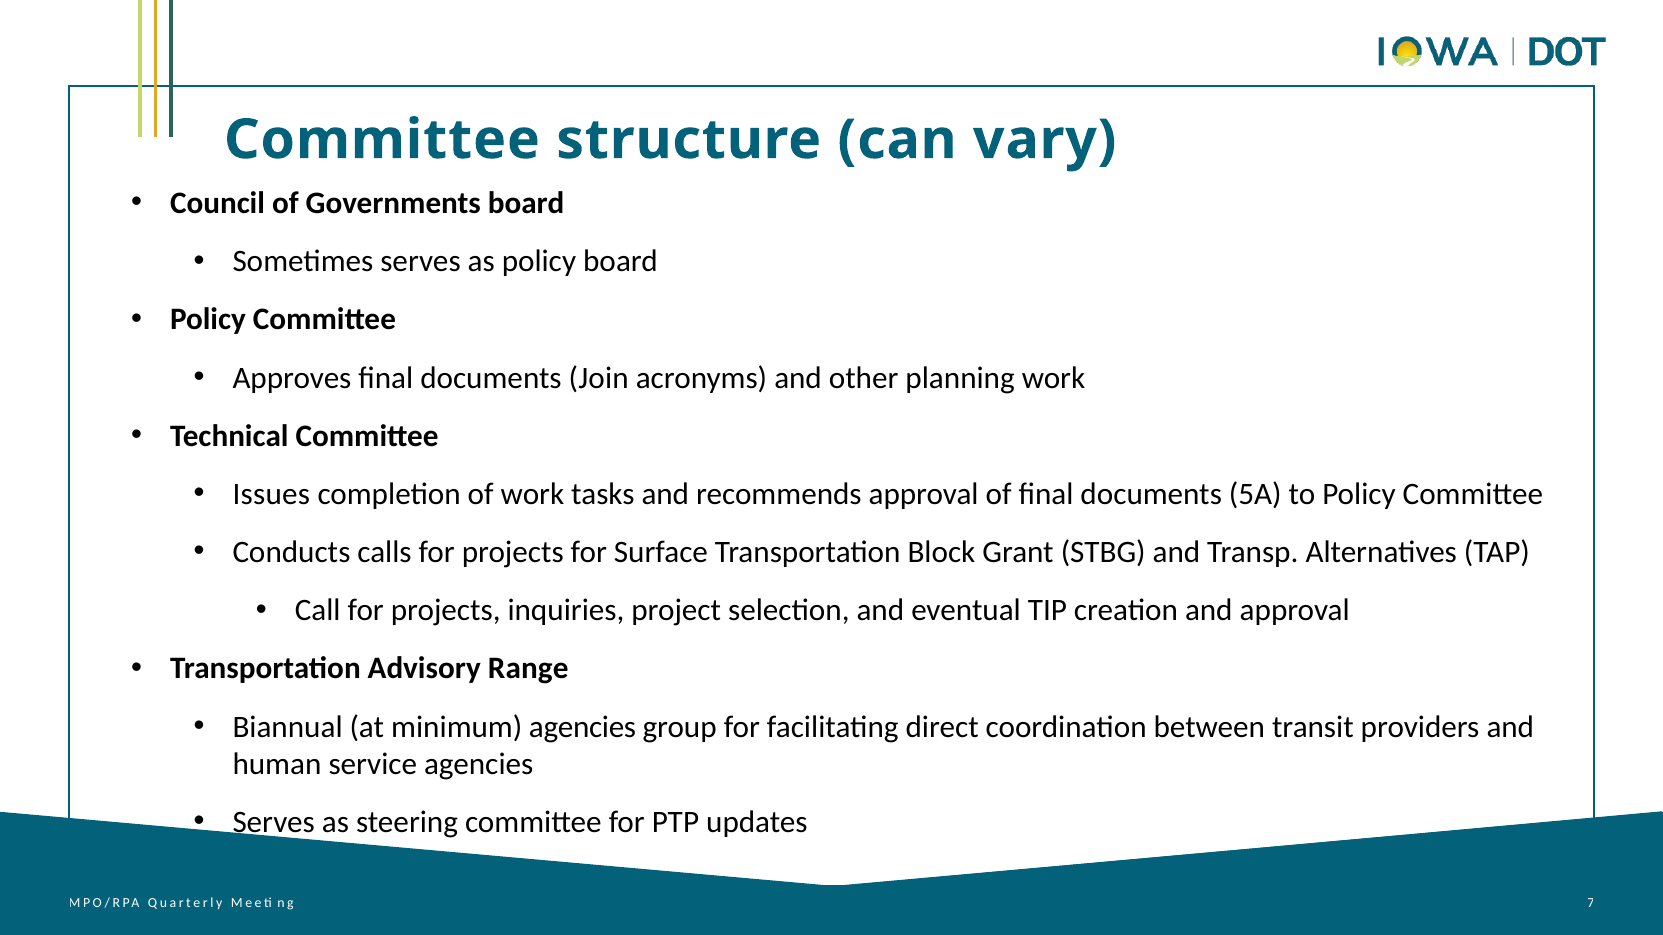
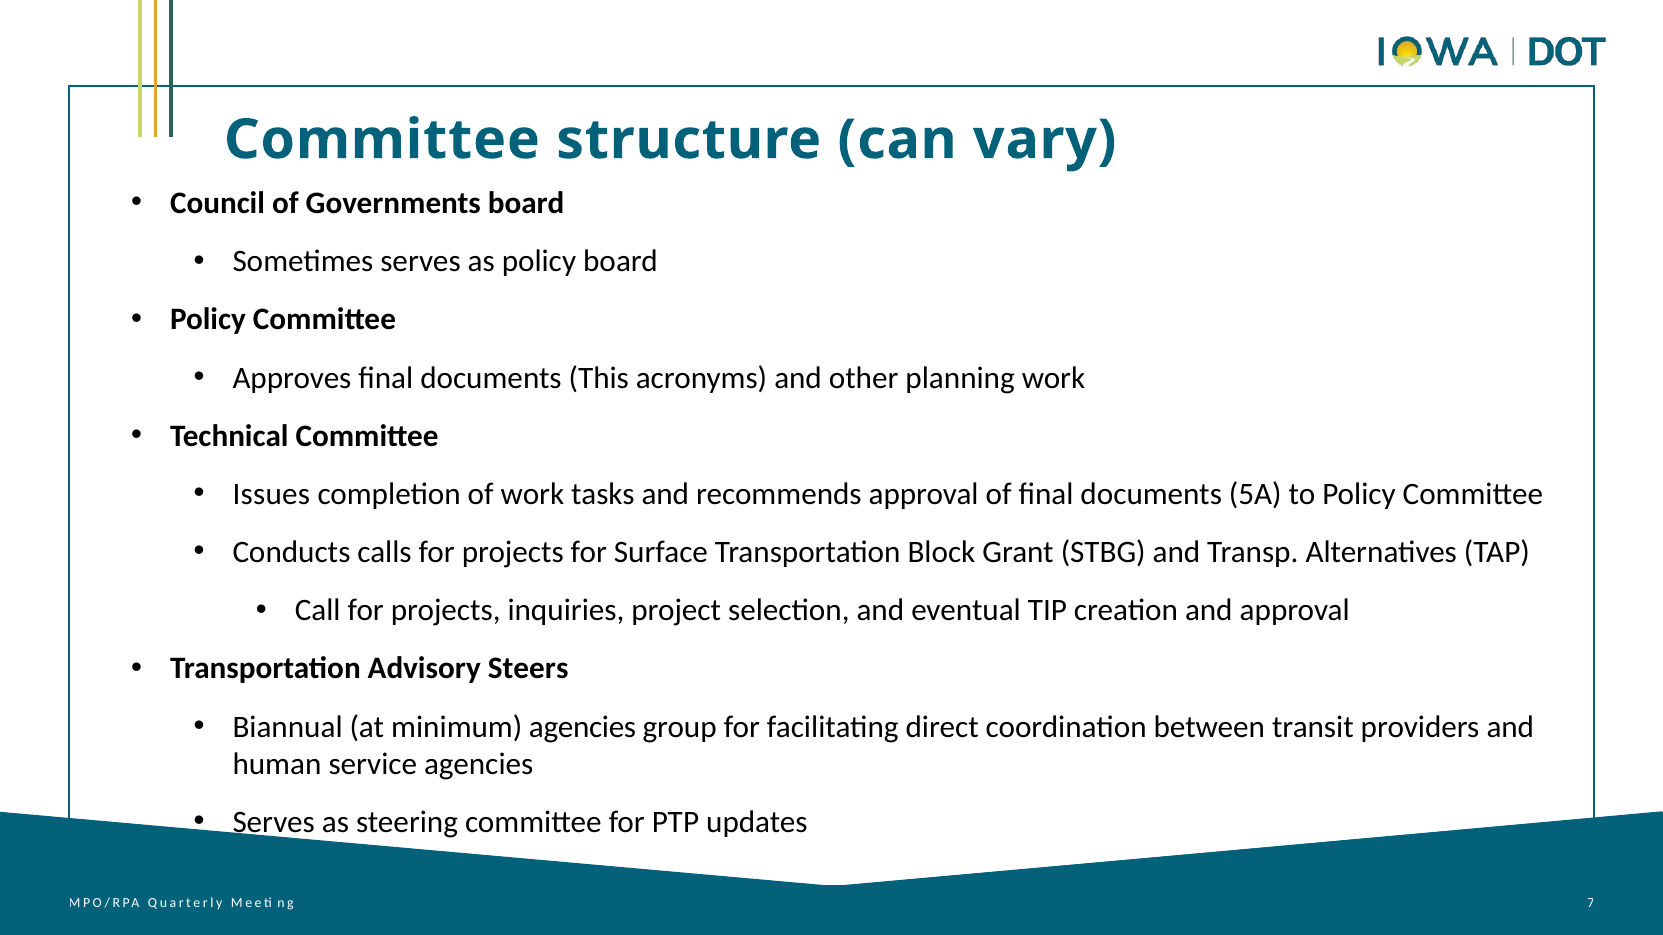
Join: Join -> This
Range: Range -> Steers
